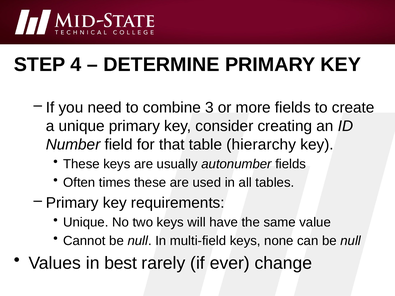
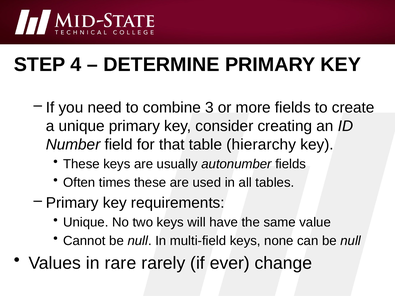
best: best -> rare
